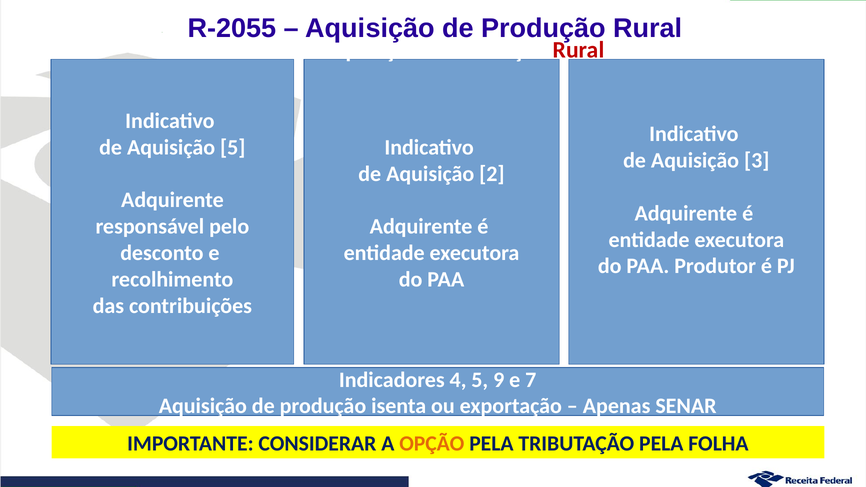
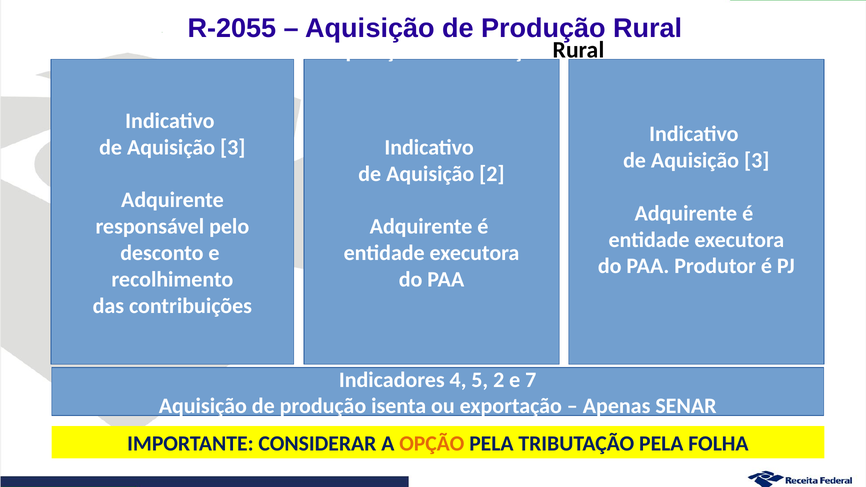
Rural at (579, 50) colour: red -> black
5 at (233, 147): 5 -> 3
5 9: 9 -> 2
